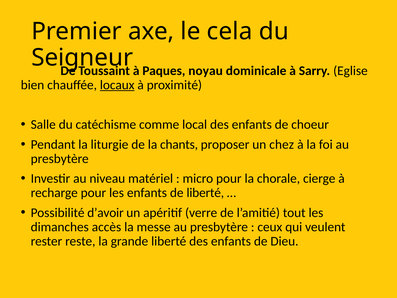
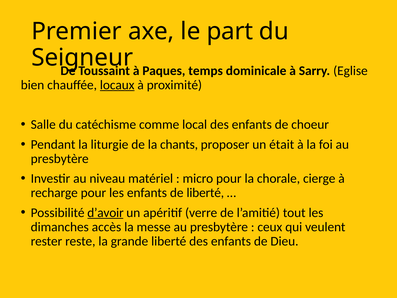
cela: cela -> part
noyau: noyau -> temps
chez: chez -> était
d’avoir underline: none -> present
